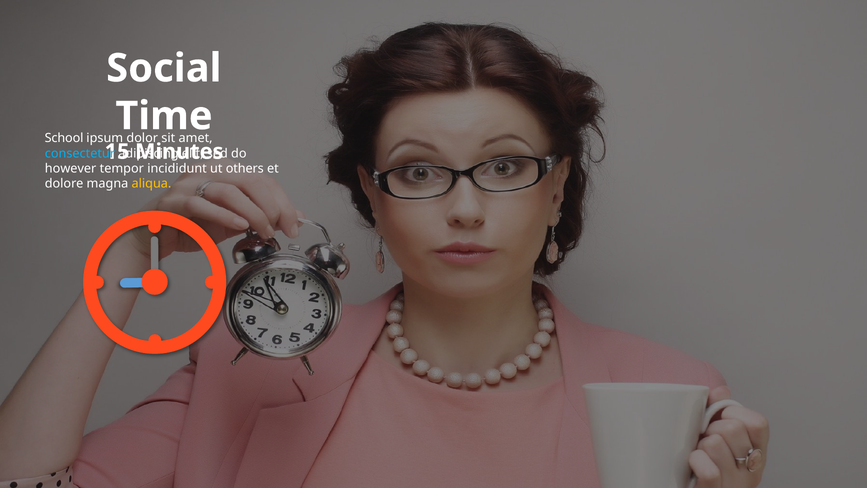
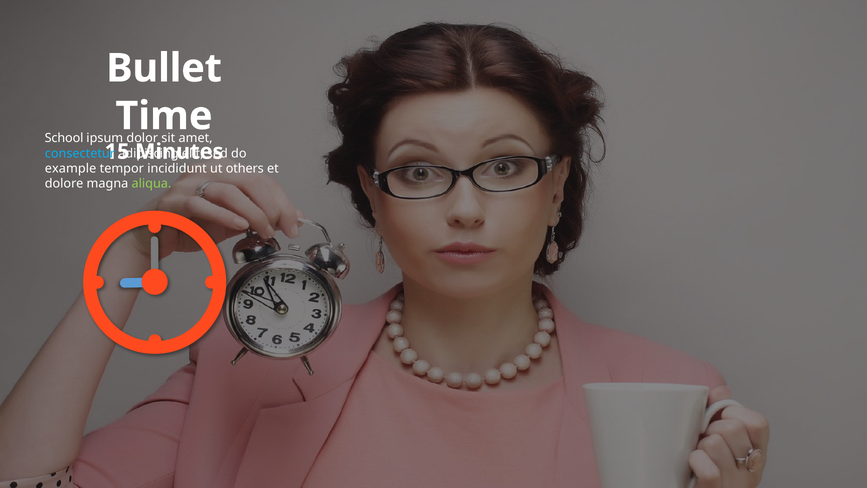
Social: Social -> Bullet
however: however -> example
aliqua colour: yellow -> light green
